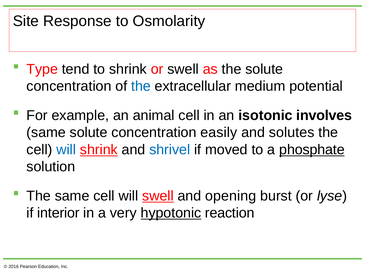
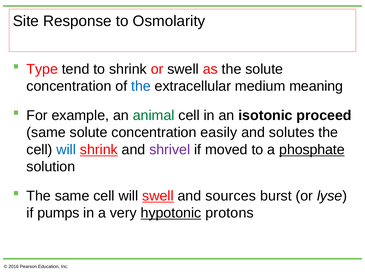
potential: potential -> meaning
animal colour: black -> green
involves: involves -> proceed
shrivel colour: blue -> purple
opening: opening -> sources
interior: interior -> pumps
reaction: reaction -> protons
